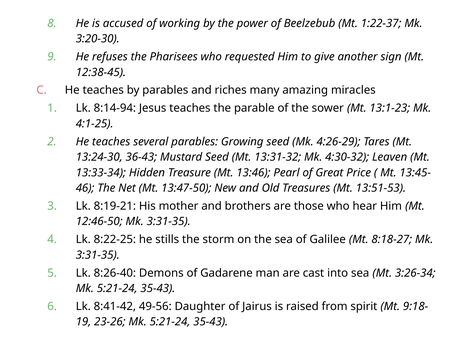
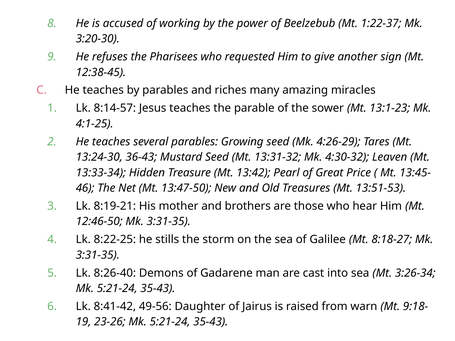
8:14-94: 8:14-94 -> 8:14-57
13:46: 13:46 -> 13:42
spirit: spirit -> warn
